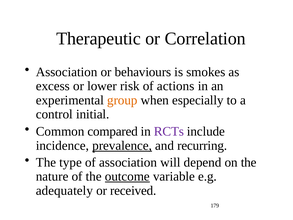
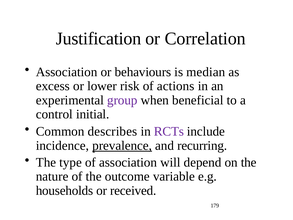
Therapeutic: Therapeutic -> Justification
smokes: smokes -> median
group colour: orange -> purple
especially: especially -> beneficial
compared: compared -> describes
outcome underline: present -> none
adequately: adequately -> households
